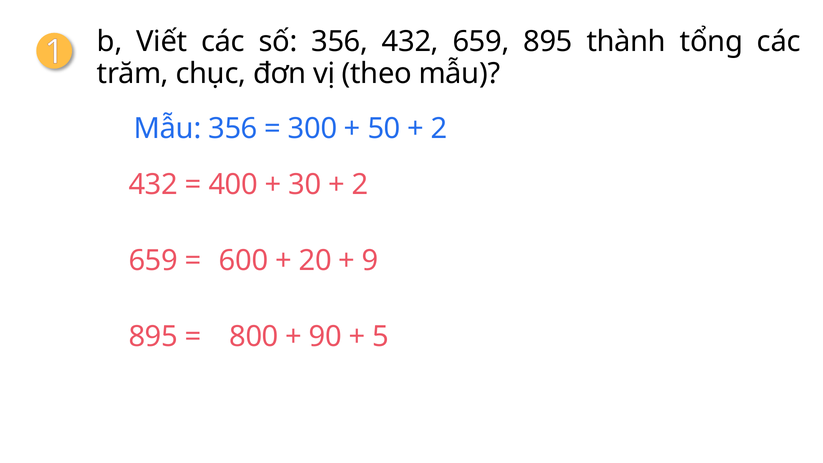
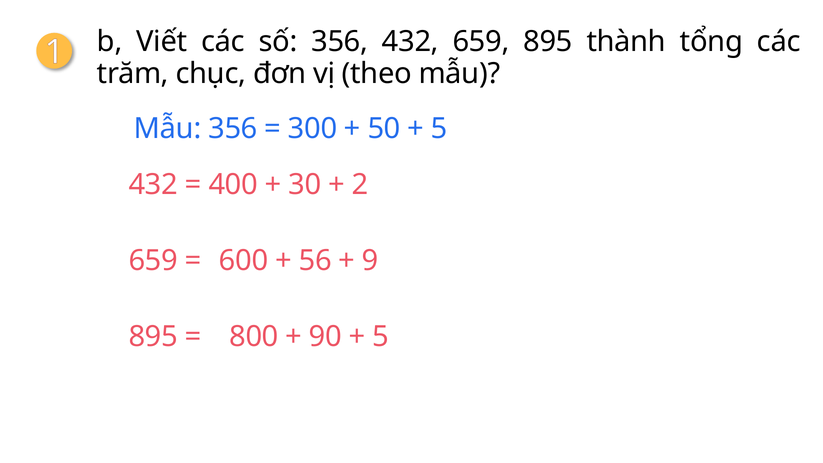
2 at (439, 129): 2 -> 5
20: 20 -> 56
